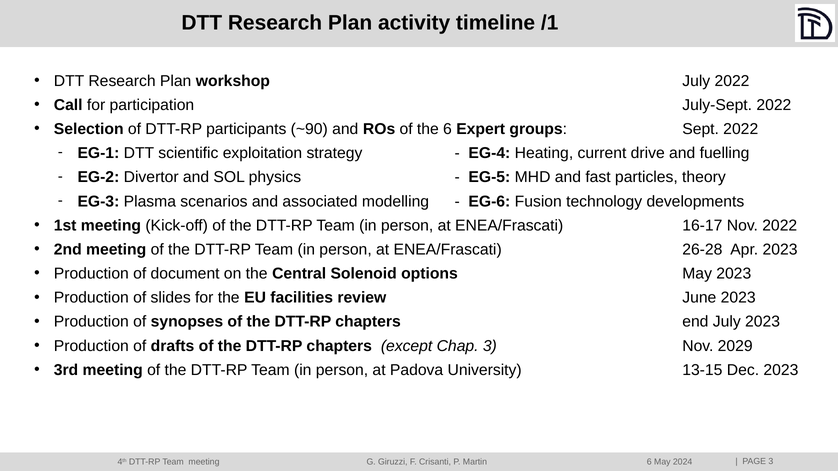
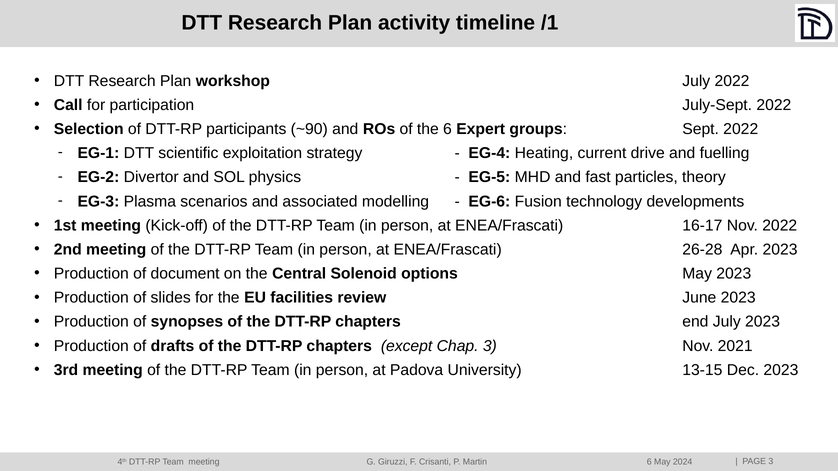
2029: 2029 -> 2021
